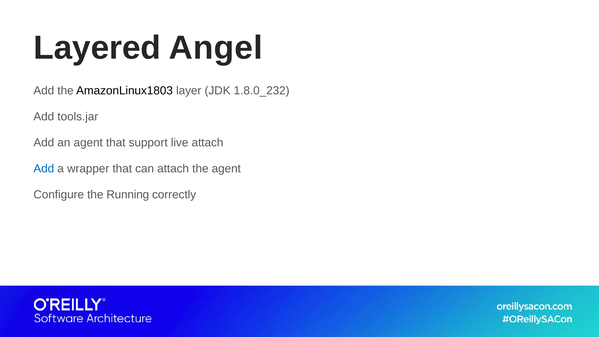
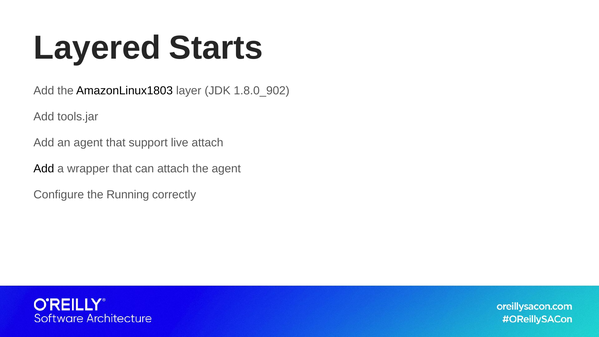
Angel: Angel -> Starts
1.8.0_232: 1.8.0_232 -> 1.8.0_902
Add at (44, 169) colour: blue -> black
